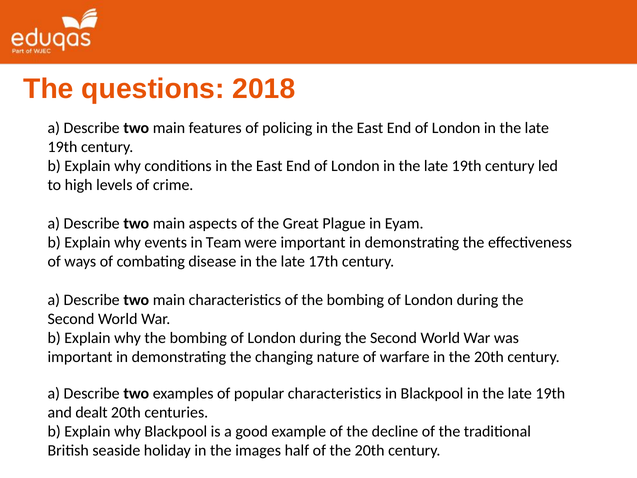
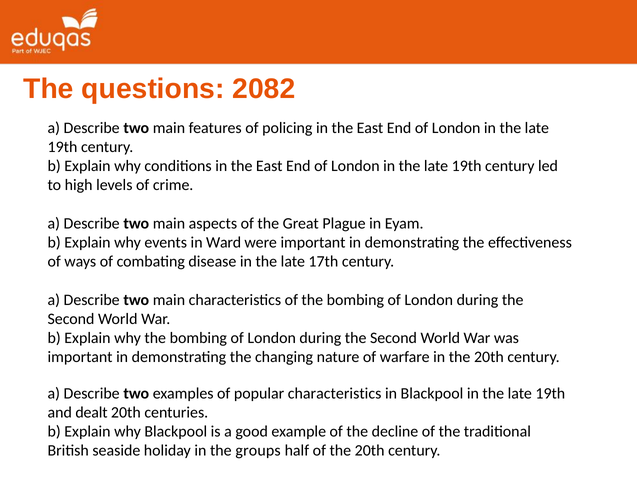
2018: 2018 -> 2082
Team: Team -> Ward
images: images -> groups
